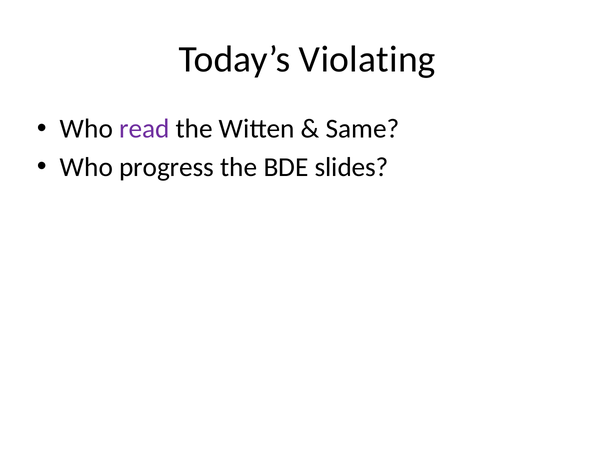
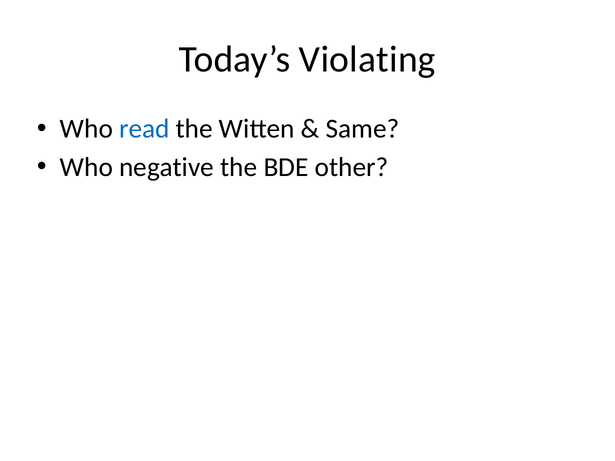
read colour: purple -> blue
progress: progress -> negative
slides: slides -> other
